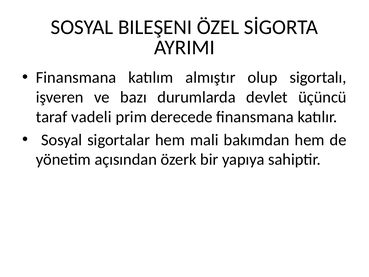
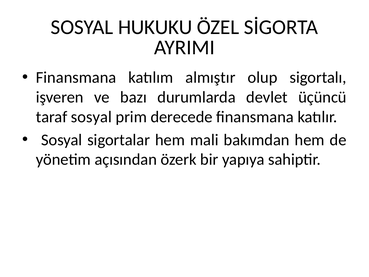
BILEŞENI: BILEŞENI -> HUKUKU
taraf vadeli: vadeli -> sosyal
